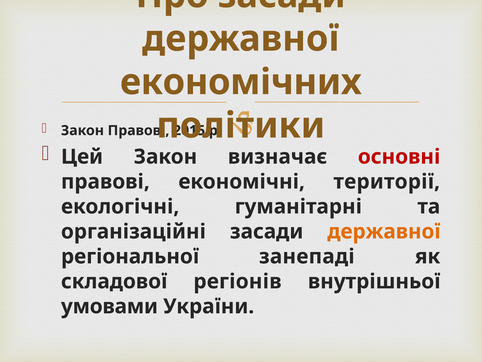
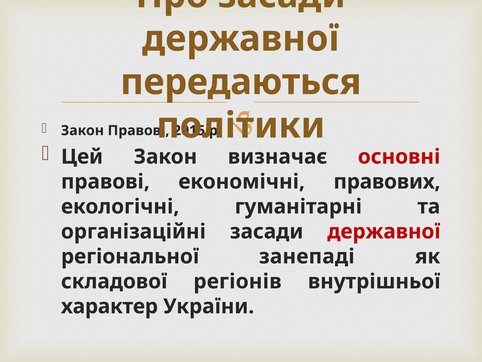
економічних: економічних -> передаються
території: території -> правових
державної at (384, 231) colour: orange -> red
умовами: умовами -> характер
